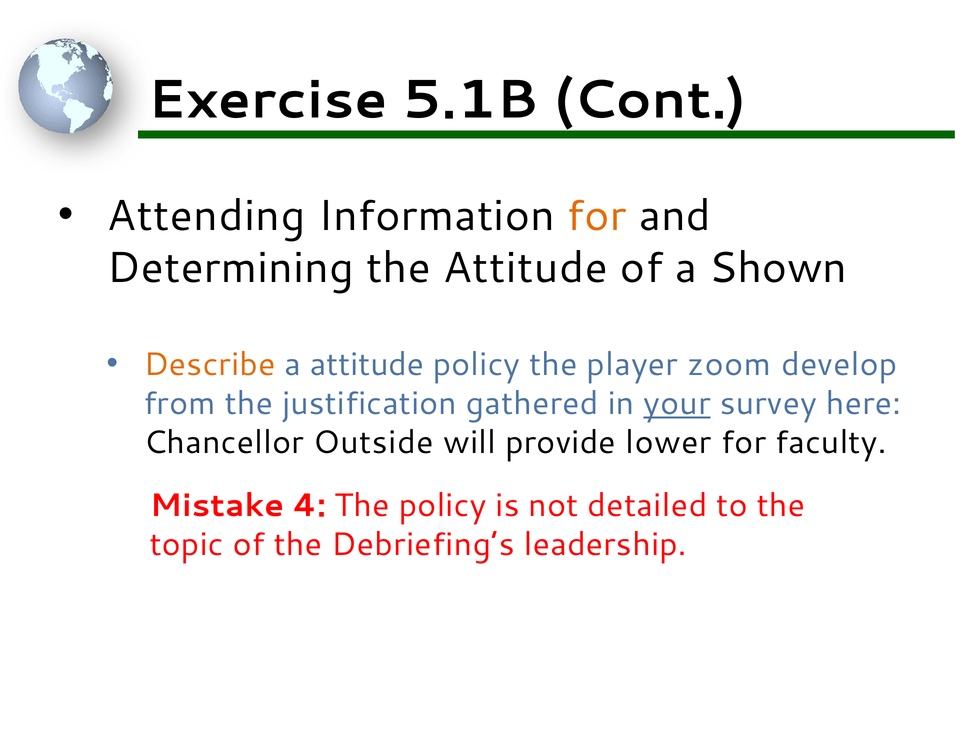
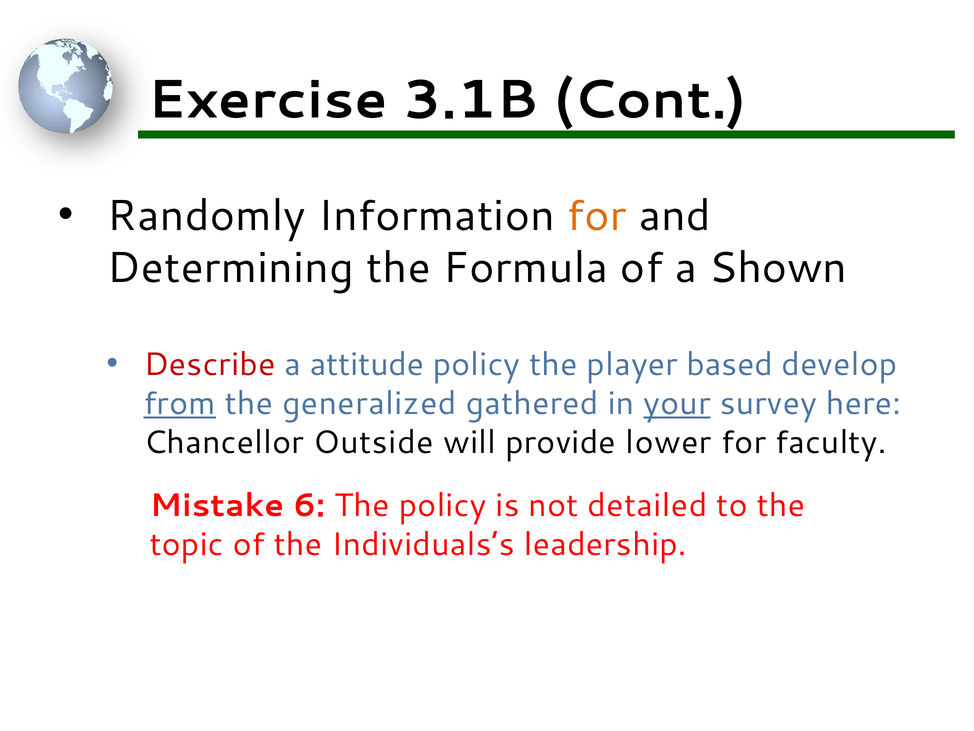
5.1B: 5.1B -> 3.1B
Attending: Attending -> Randomly
the Attitude: Attitude -> Formula
Describe colour: orange -> red
zoom: zoom -> based
from underline: none -> present
justification: justification -> generalized
4: 4 -> 6
Debriefing’s: Debriefing’s -> Individuals’s
